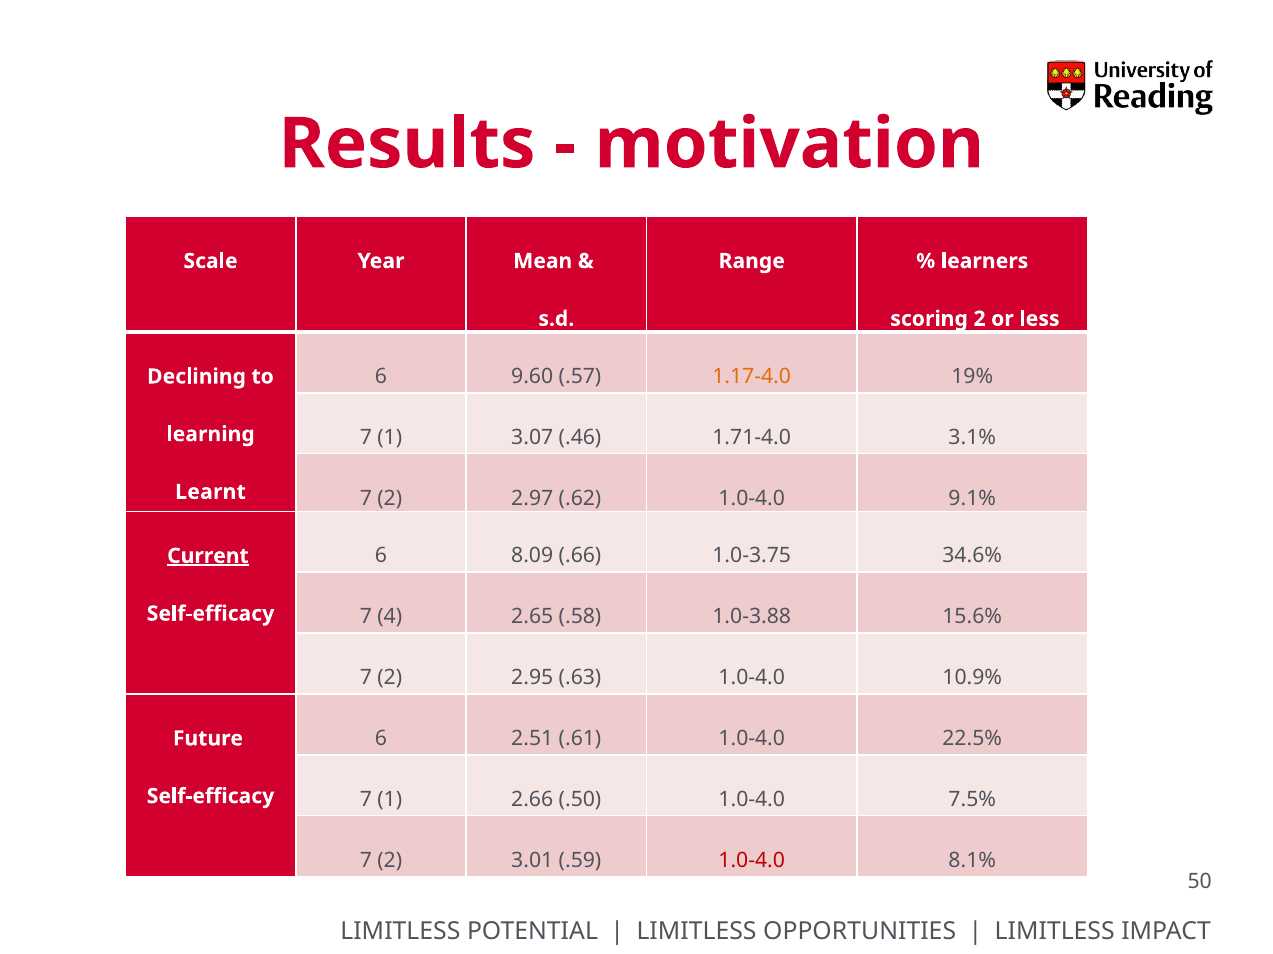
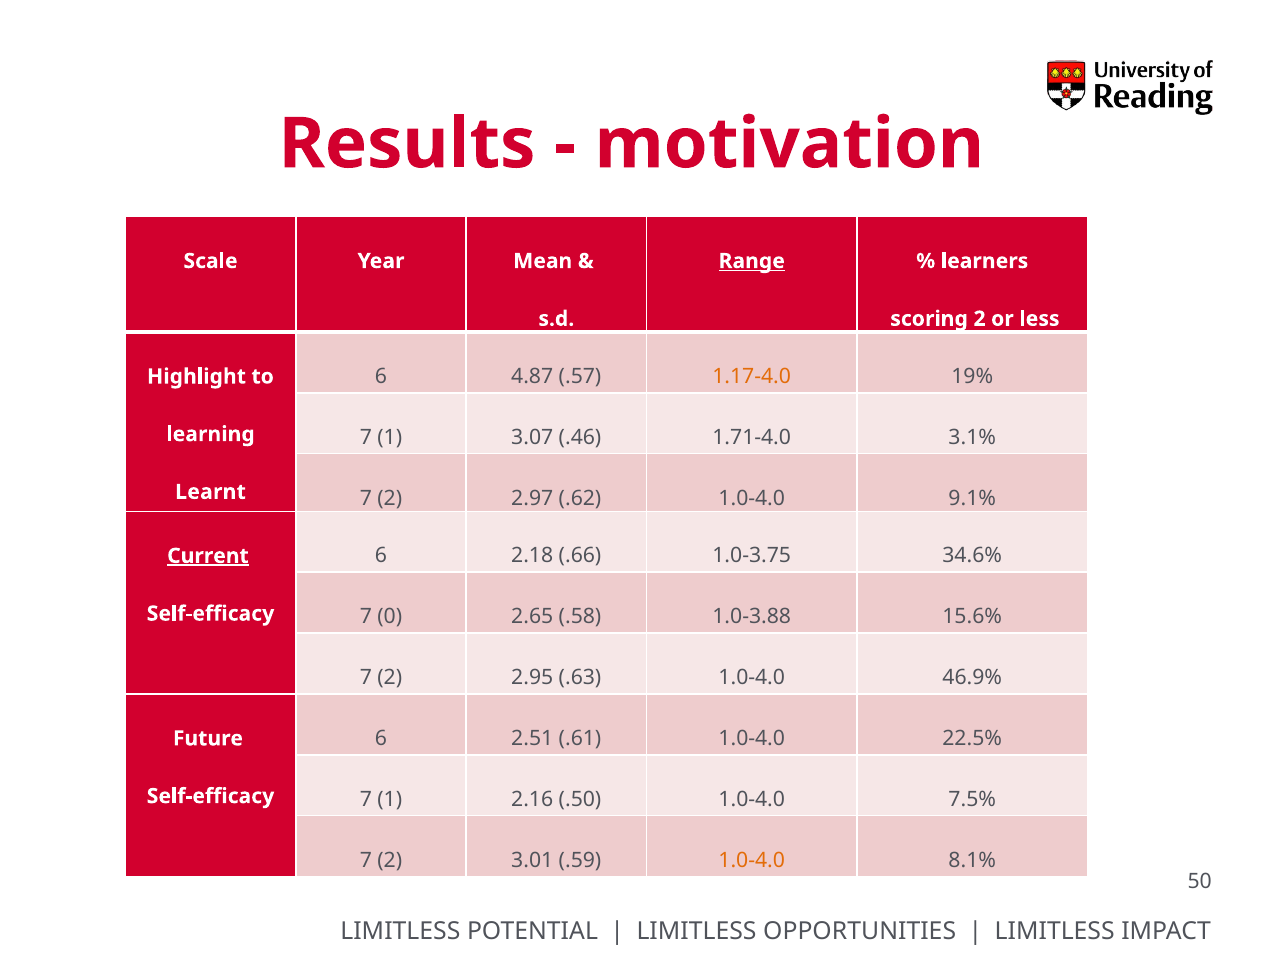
Range underline: none -> present
9.60: 9.60 -> 4.87
Declining: Declining -> Highlight
8.09: 8.09 -> 2.18
4: 4 -> 0
10.9%: 10.9% -> 46.9%
2.66: 2.66 -> 2.16
1.0-4.0 at (752, 861) colour: red -> orange
